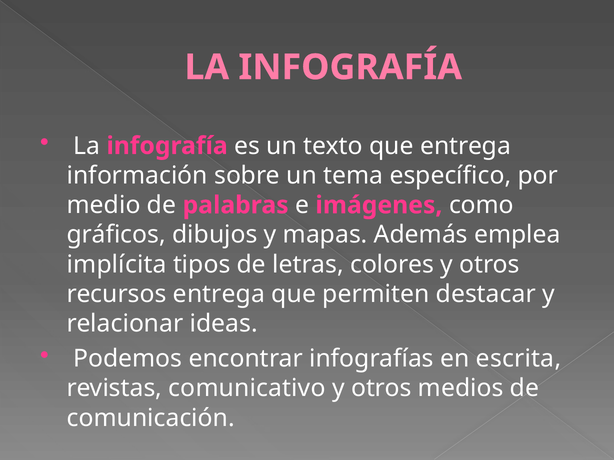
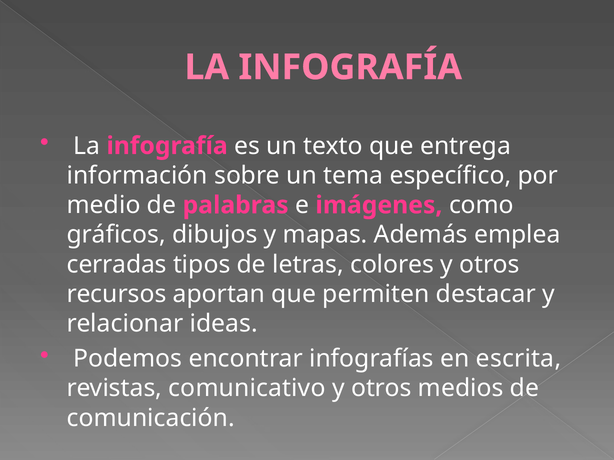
implícita: implícita -> cerradas
recursos entrega: entrega -> aportan
